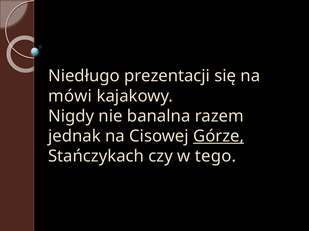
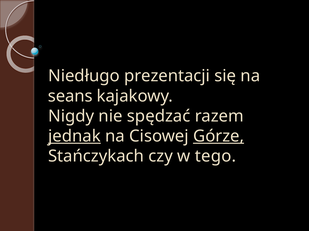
mówi: mówi -> seans
banalna: banalna -> spędzać
jednak underline: none -> present
